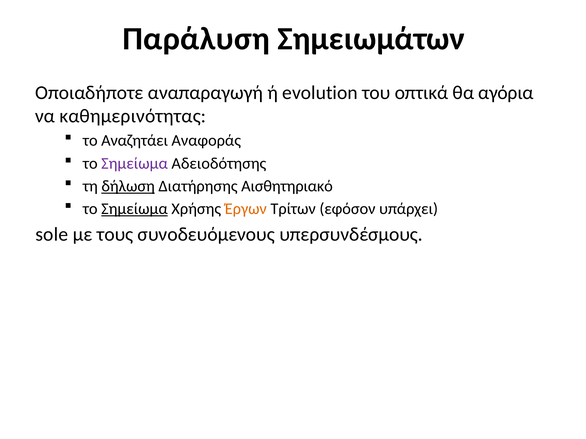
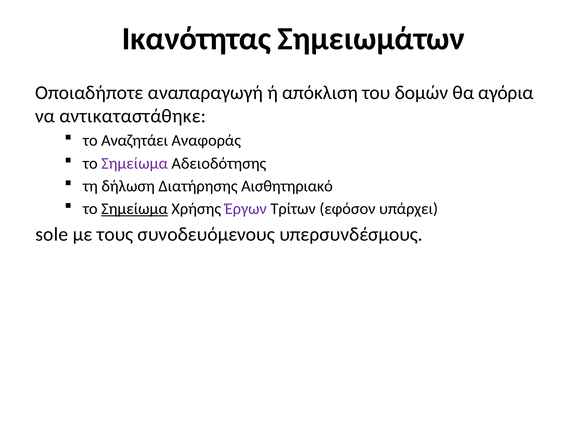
Παράλυση: Παράλυση -> Ικανότητας
evolution: evolution -> απόκλιση
οπτικά: οπτικά -> δομών
καθημερινότητας: καθημερινότητας -> αντικαταστάθηκε
δήλωση underline: present -> none
Έργων colour: orange -> purple
